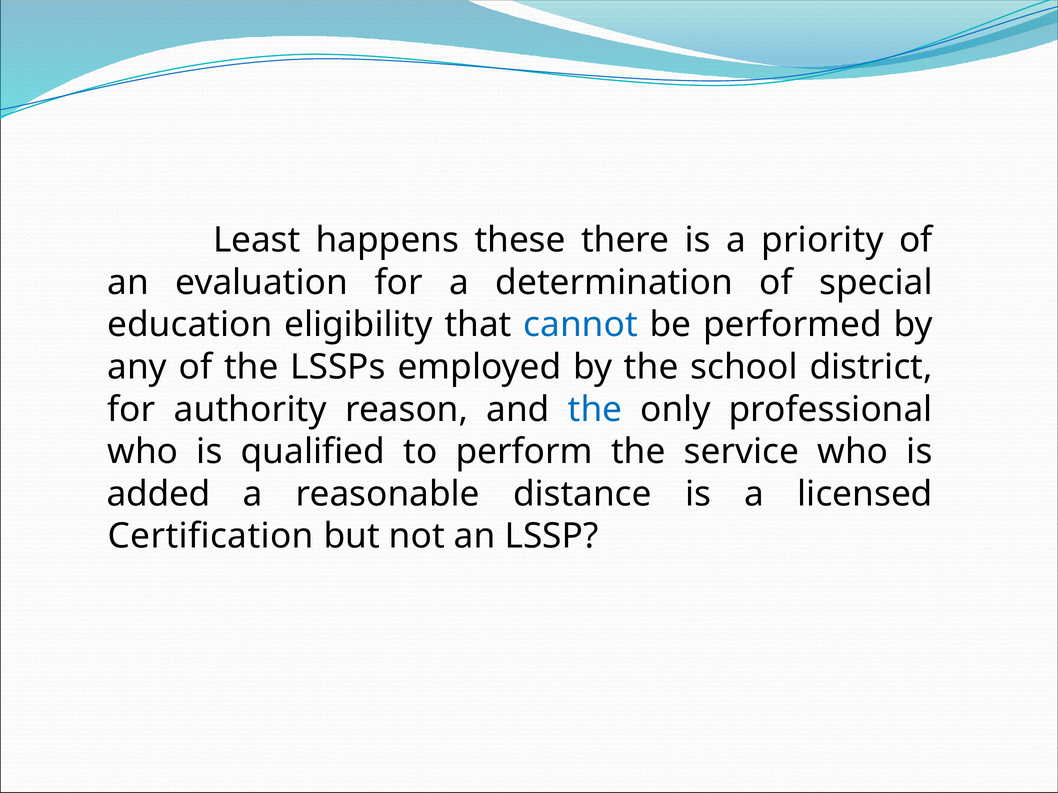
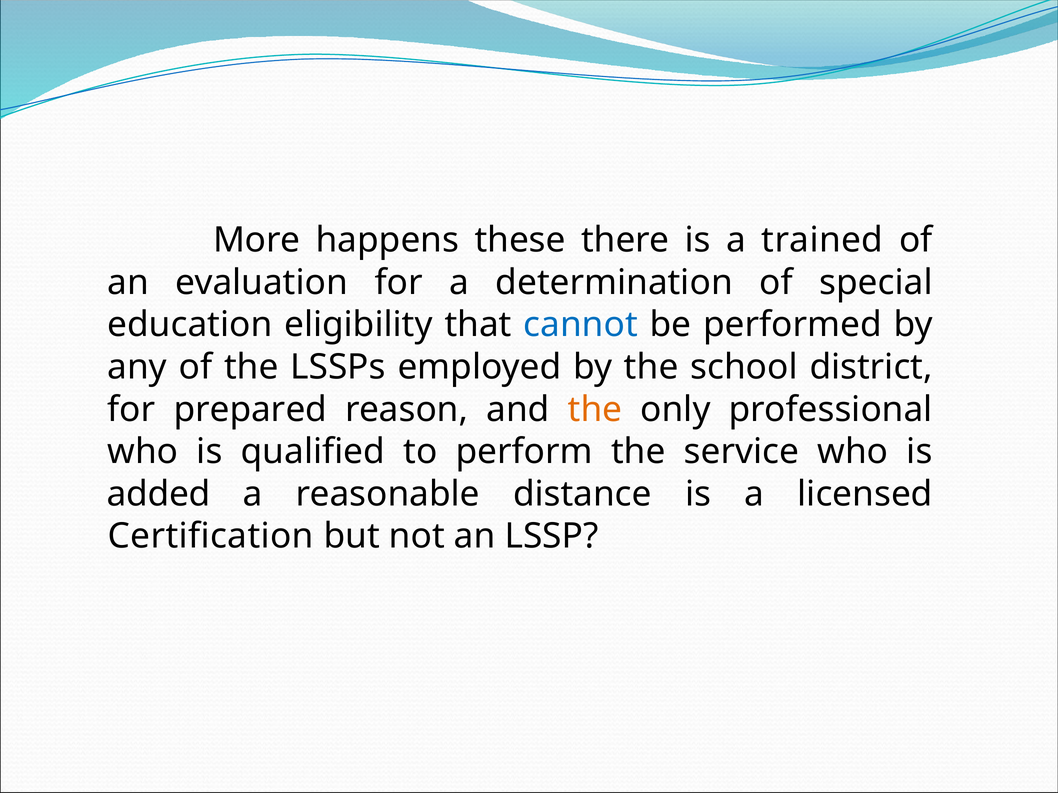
Least: Least -> More
priority: priority -> trained
authority: authority -> prepared
the at (595, 410) colour: blue -> orange
